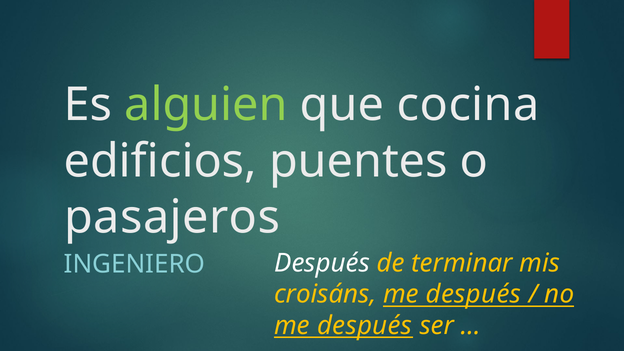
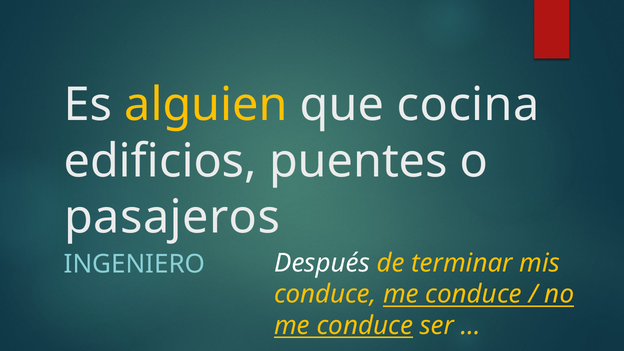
alguien colour: light green -> yellow
croisáns at (325, 294): croisáns -> conduce
después at (473, 294): después -> conduce
después at (365, 325): después -> conduce
